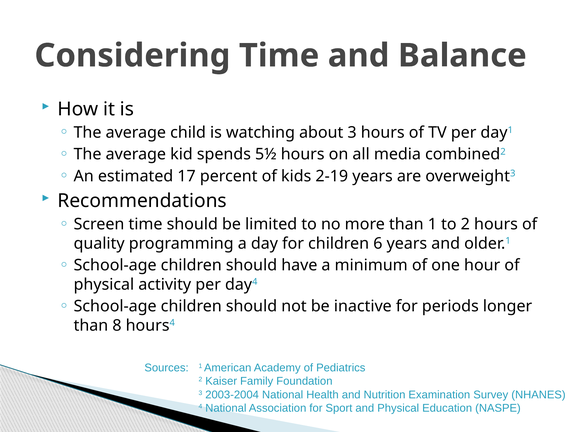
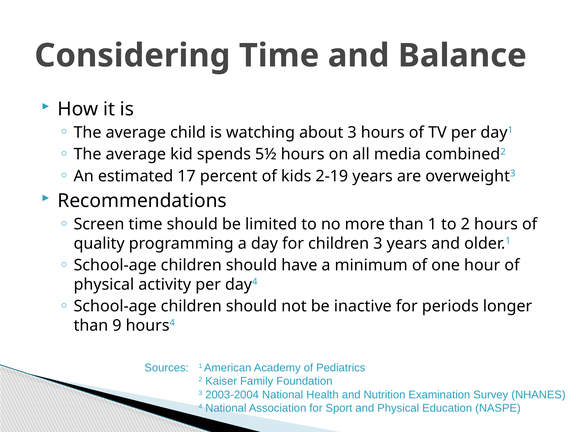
children 6: 6 -> 3
8: 8 -> 9
